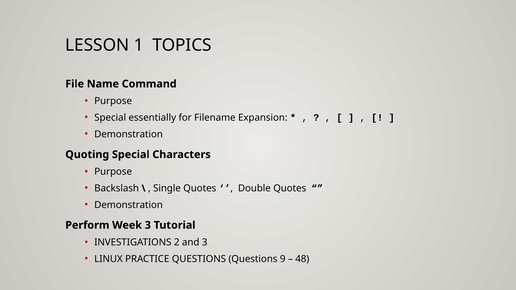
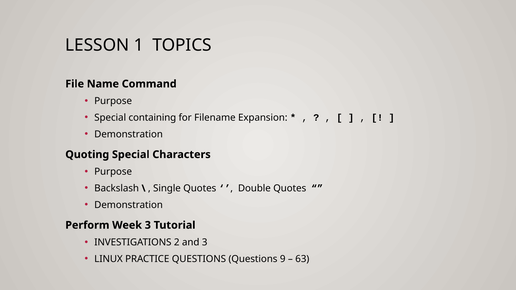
essentially: essentially -> containing
48: 48 -> 63
